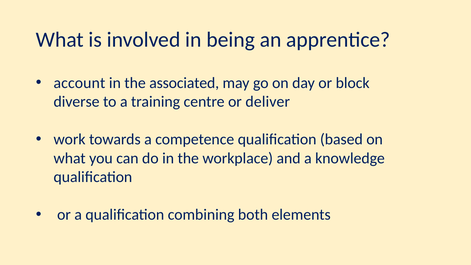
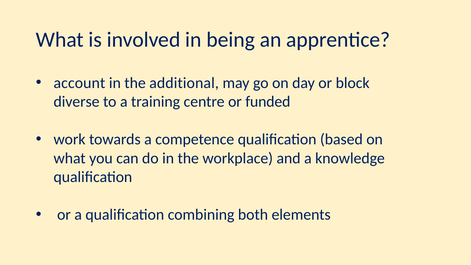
associated: associated -> additional
deliver: deliver -> funded
